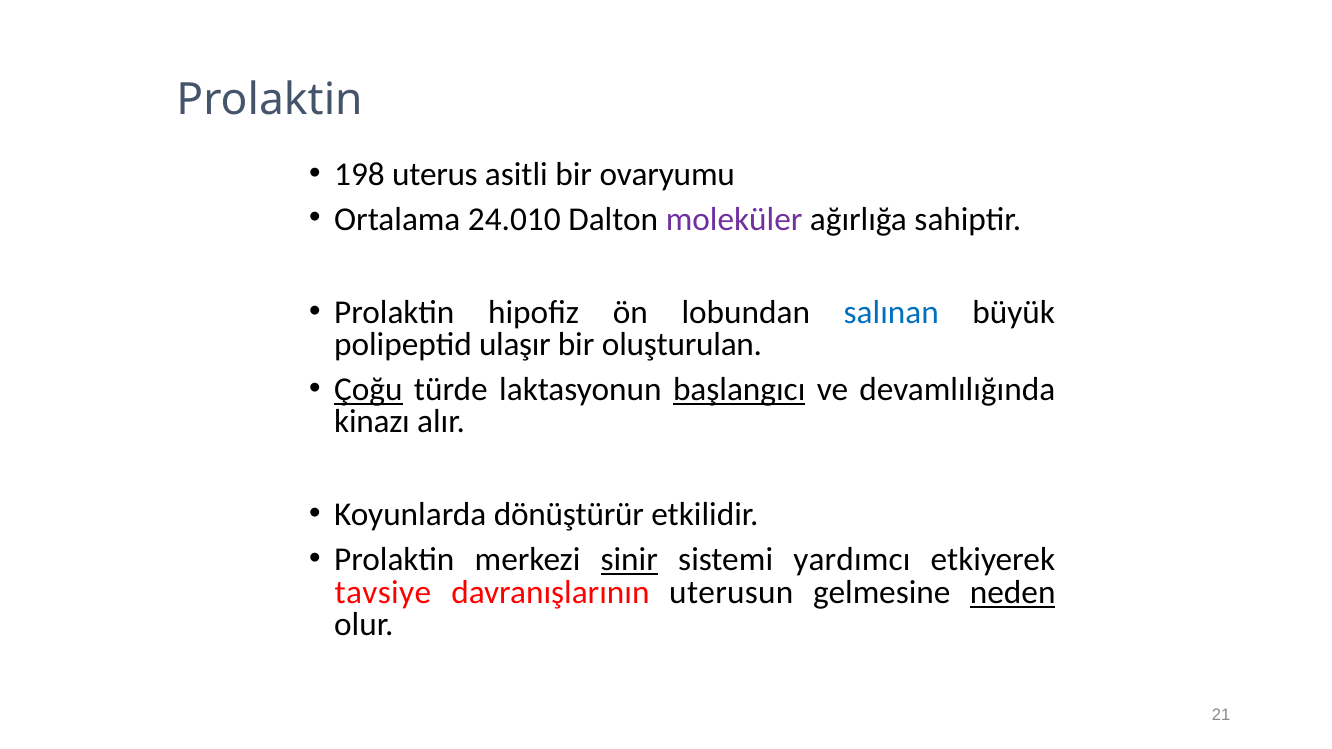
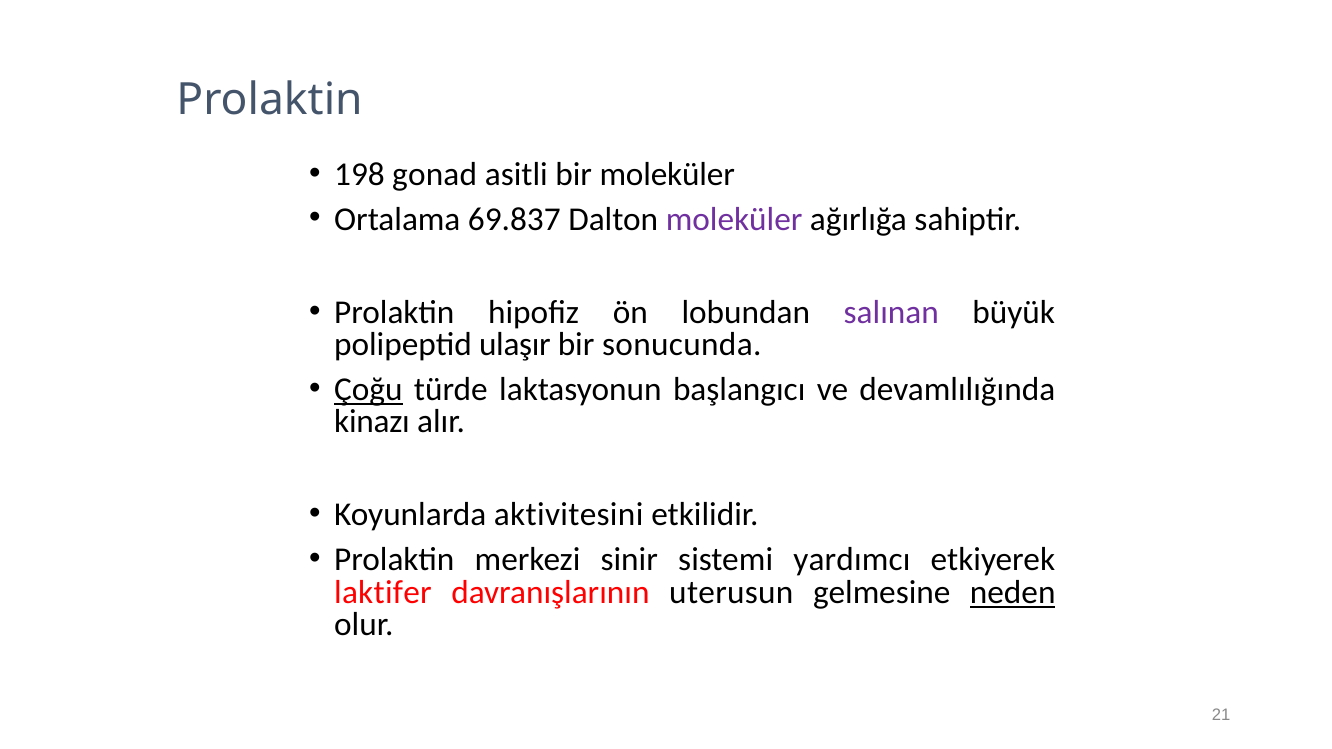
uterus: uterus -> gonad
bir ovaryumu: ovaryumu -> moleküler
24.010: 24.010 -> 69.837
salınan colour: blue -> purple
oluşturulan: oluşturulan -> sonucunda
başlangıcı underline: present -> none
dönüştürür: dönüştürür -> aktivitesini
sinir underline: present -> none
tavsiye: tavsiye -> laktifer
